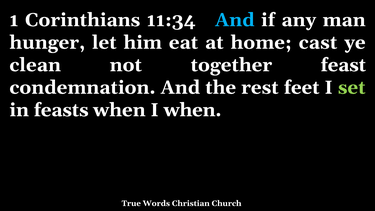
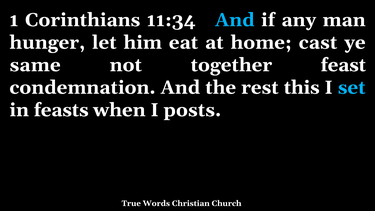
clean: clean -> same
feet: feet -> this
set colour: light green -> light blue
I when: when -> posts
